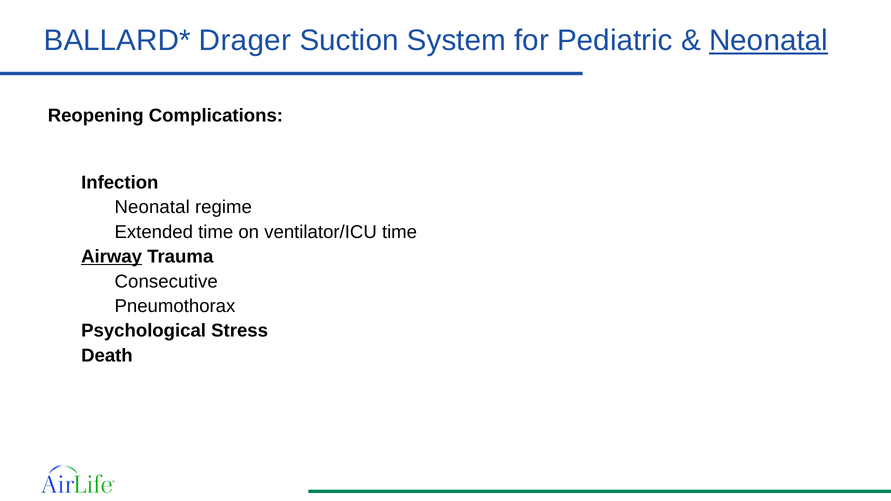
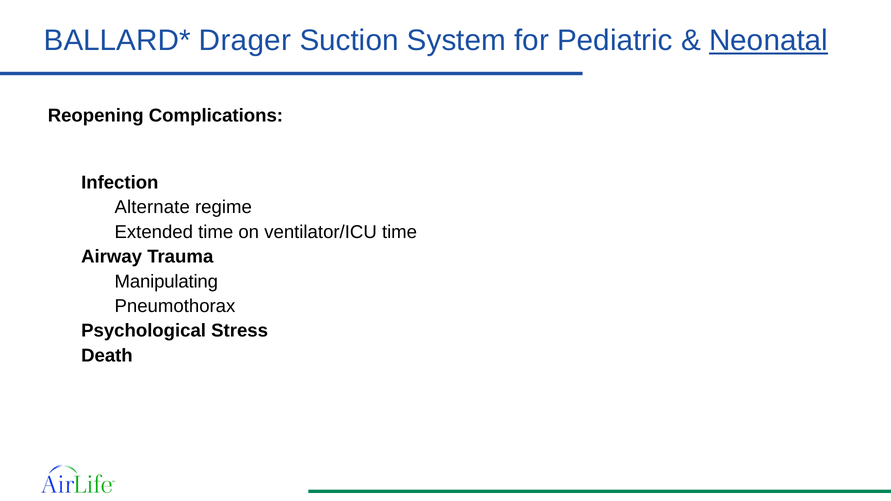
Neonatal at (152, 207): Neonatal -> Alternate
Airway underline: present -> none
Consecutive: Consecutive -> Manipulating
